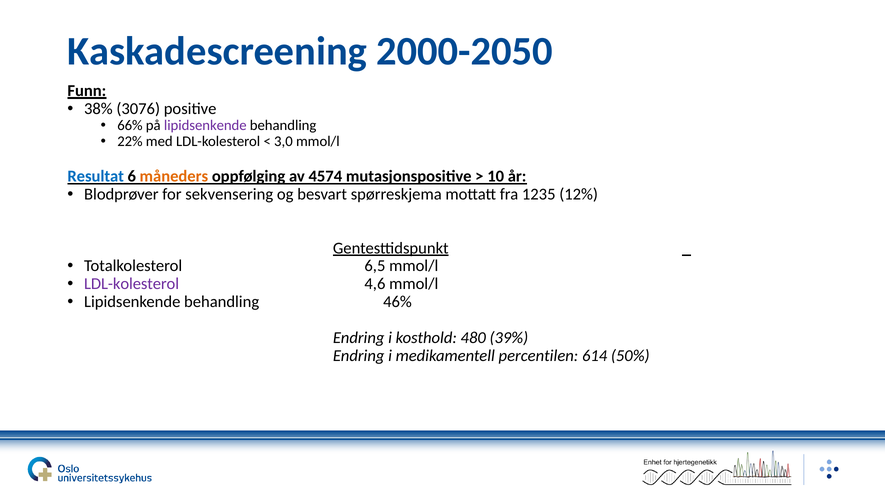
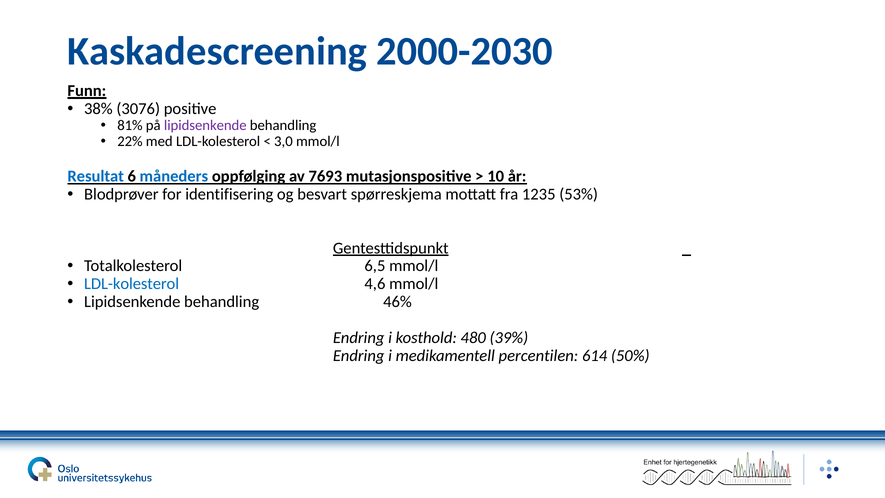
2000-2050: 2000-2050 -> 2000-2030
66%: 66% -> 81%
måneders colour: orange -> blue
4574: 4574 -> 7693
sekvensering: sekvensering -> identifisering
1235 12%: 12% -> 53%
LDL-kolesterol at (132, 284) colour: purple -> blue
